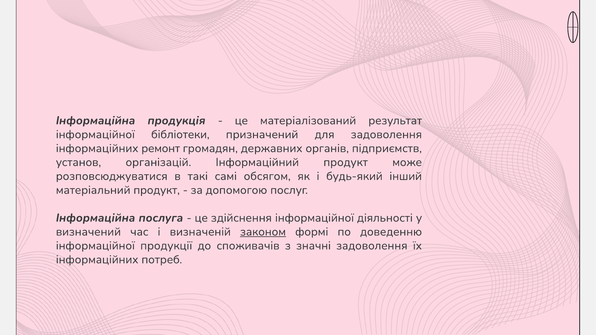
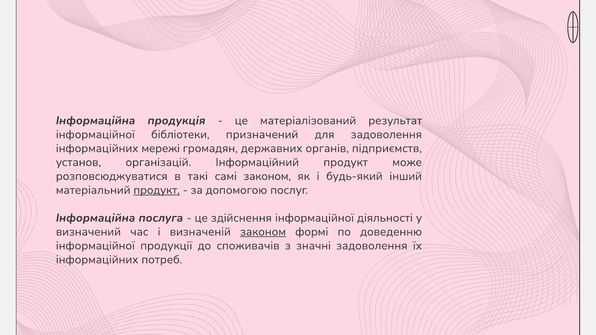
ремонт: ремонт -> мережі
самі обсягом: обсягом -> законом
продукт at (157, 190) underline: none -> present
